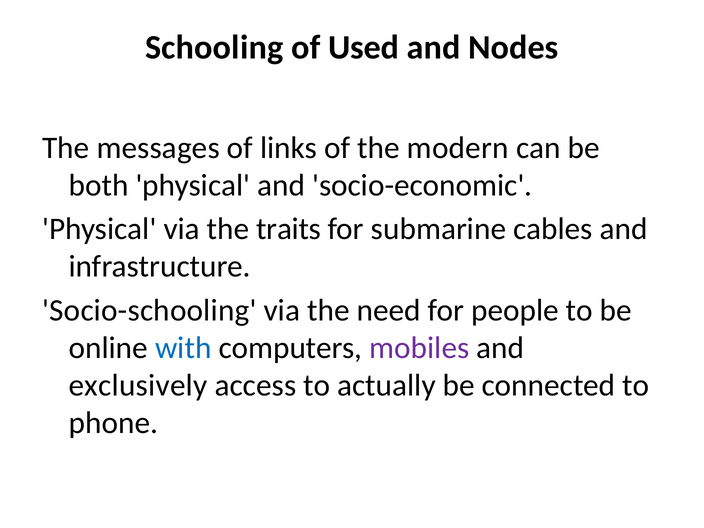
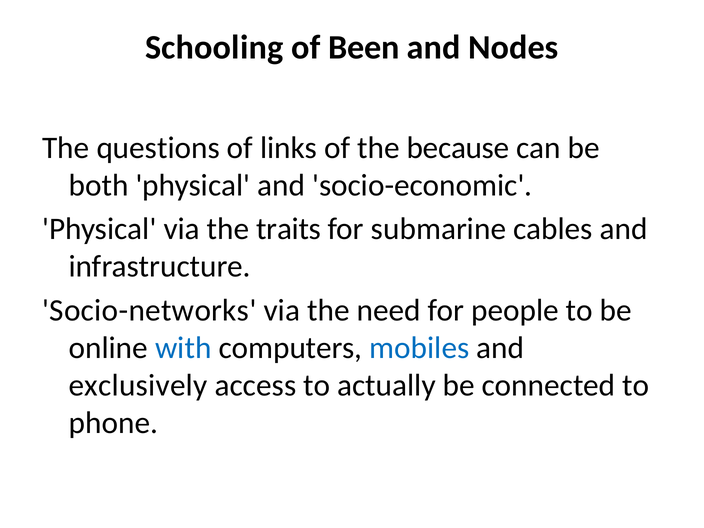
Used: Used -> Been
messages: messages -> questions
modern: modern -> because
Socio-schooling: Socio-schooling -> Socio-networks
mobiles colour: purple -> blue
